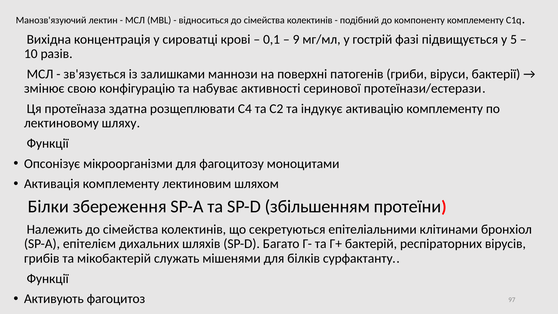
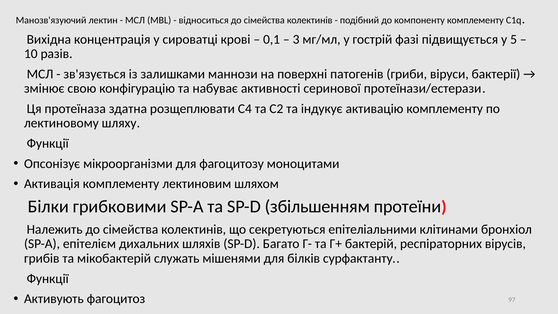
9: 9 -> 3
збереження: збереження -> грибковими
